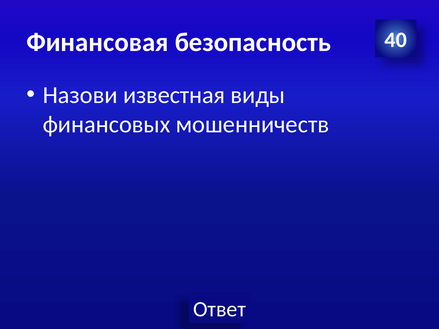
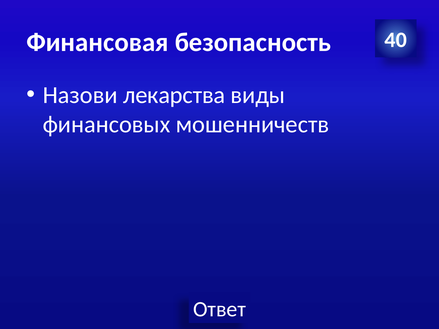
известная: известная -> лекарства
